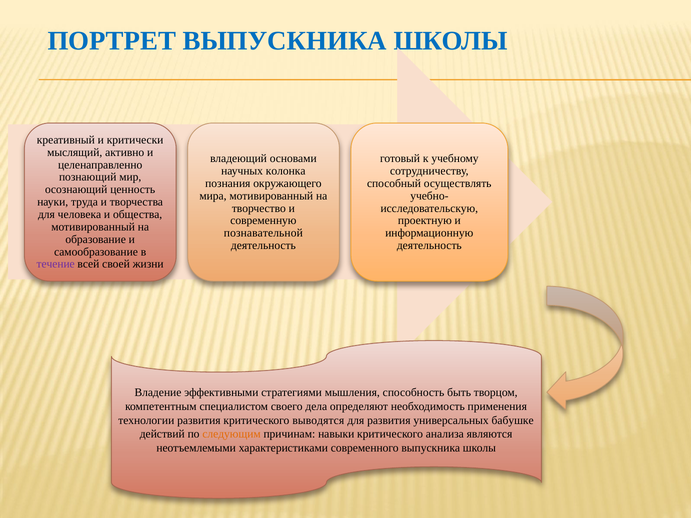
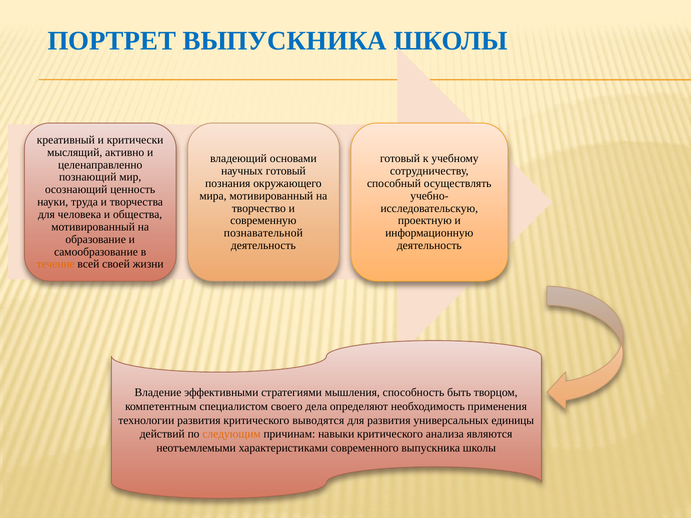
научных колонка: колонка -> готовый
течение colour: purple -> orange
бабушке: бабушке -> единицы
